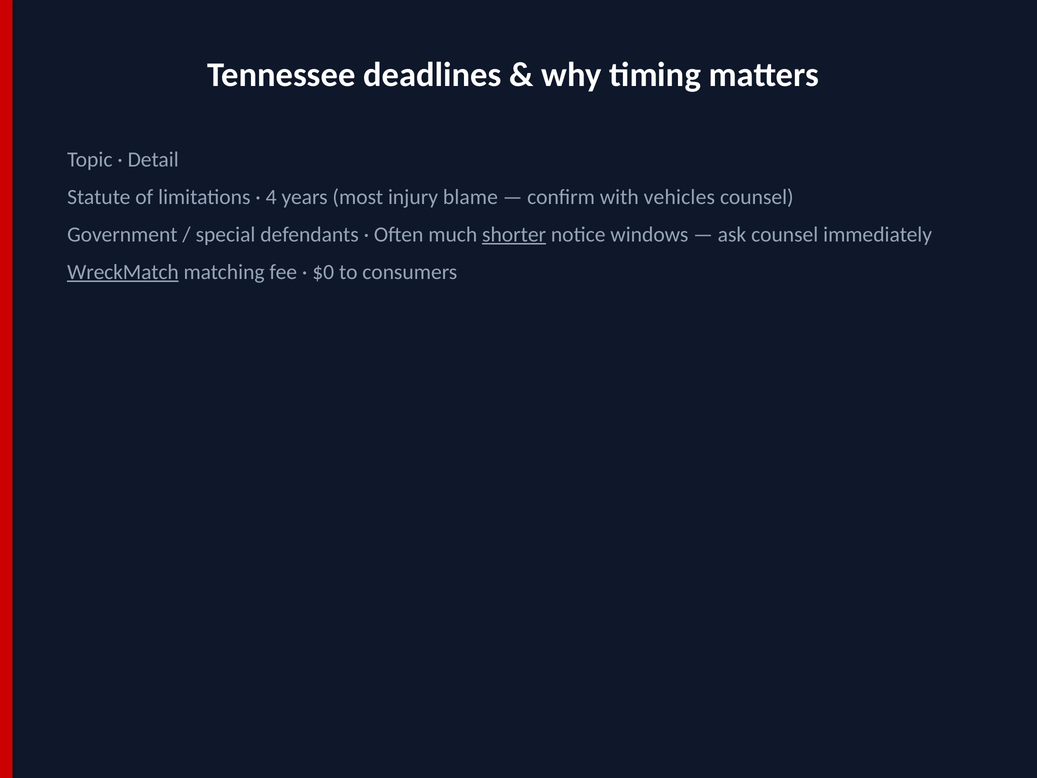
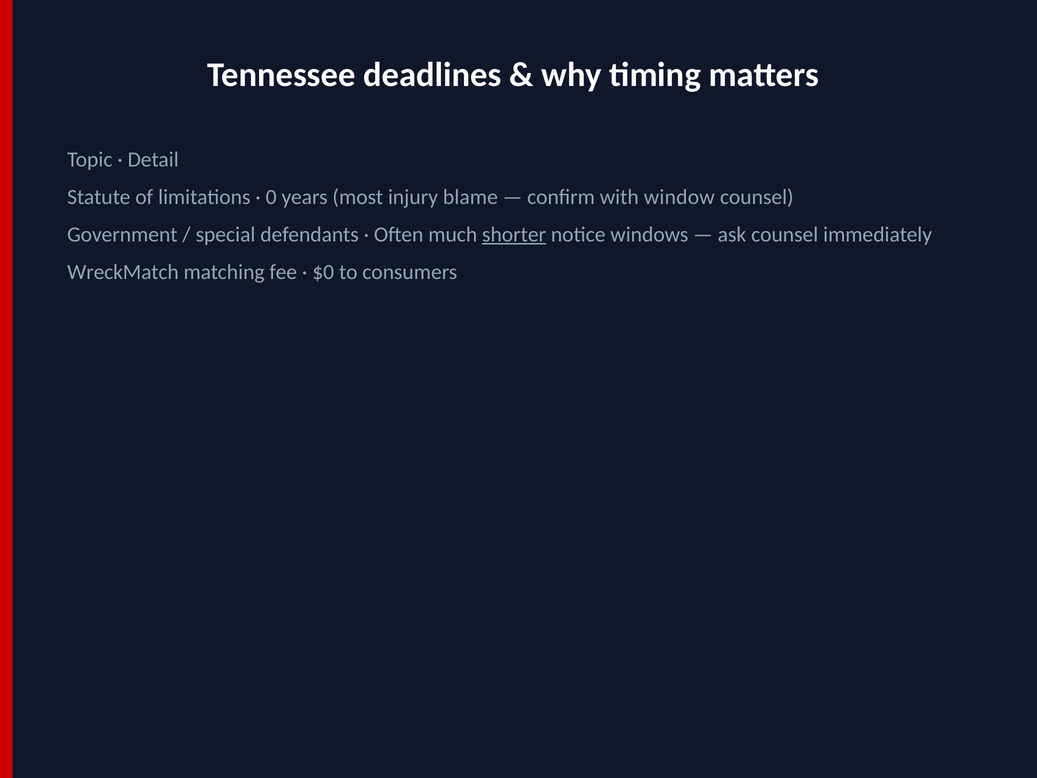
4: 4 -> 0
vehicles: vehicles -> window
WreckMatch underline: present -> none
